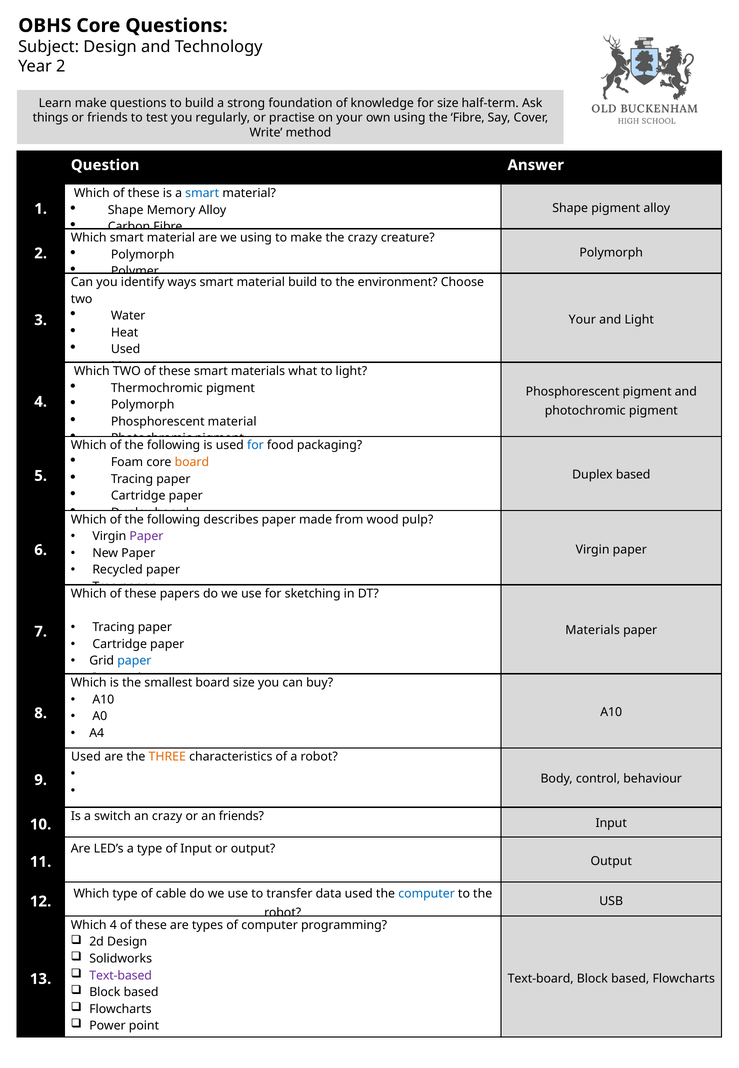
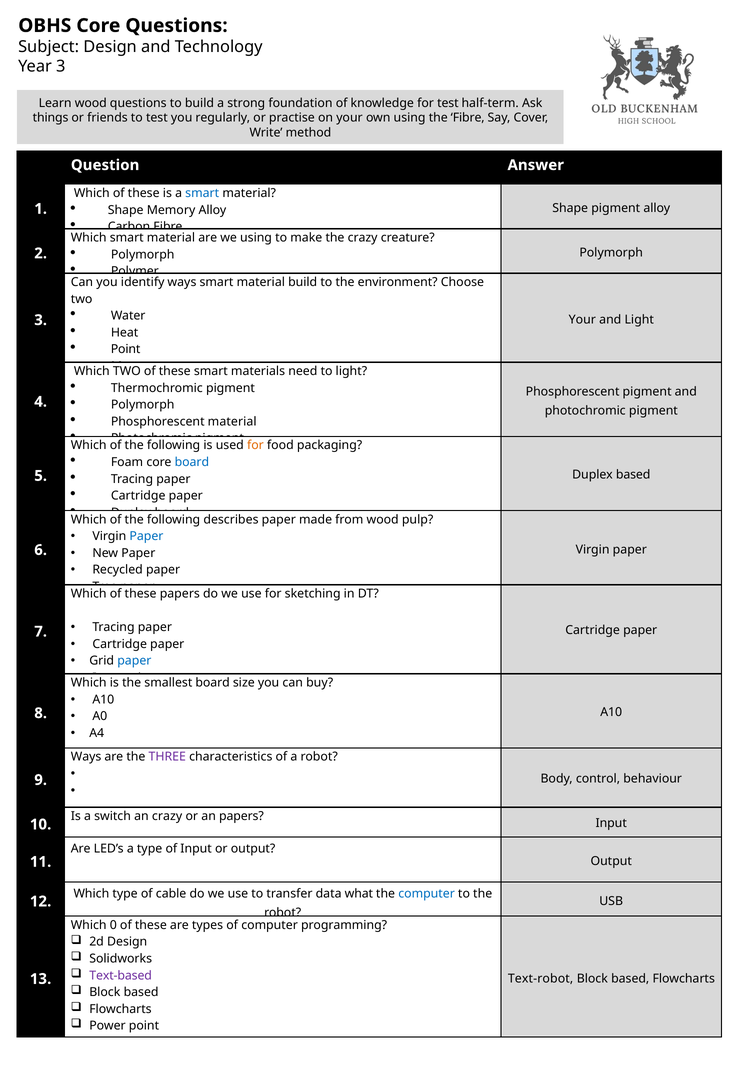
Year 2: 2 -> 3
Learn make: make -> wood
for size: size -> test
Used at (126, 349): Used -> Point
what: what -> need
for at (255, 445) colour: blue -> orange
board at (192, 462) colour: orange -> blue
Paper at (146, 536) colour: purple -> blue
Materials at (593, 630): Materials -> Cartridge
Used at (86, 757): Used -> Ways
THREE colour: orange -> purple
an friends: friends -> papers
data used: used -> what
Which 4: 4 -> 0
Text-board: Text-board -> Text-robot
